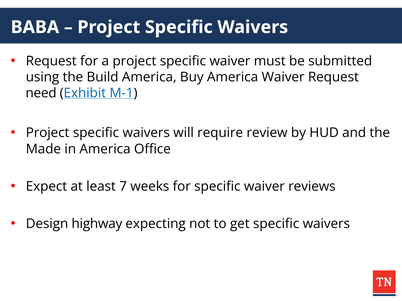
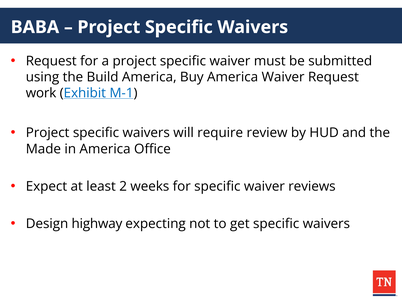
need: need -> work
7: 7 -> 2
